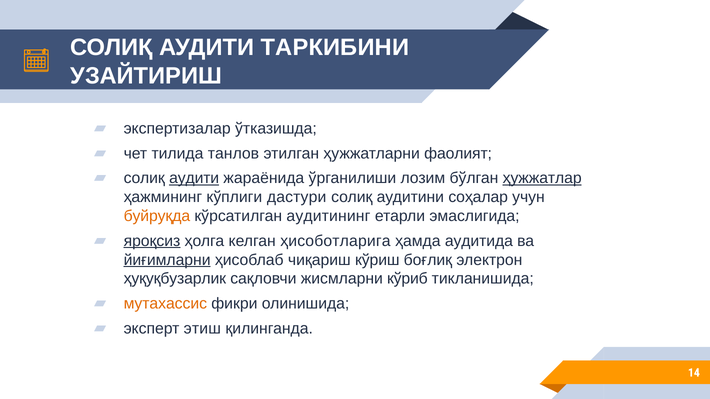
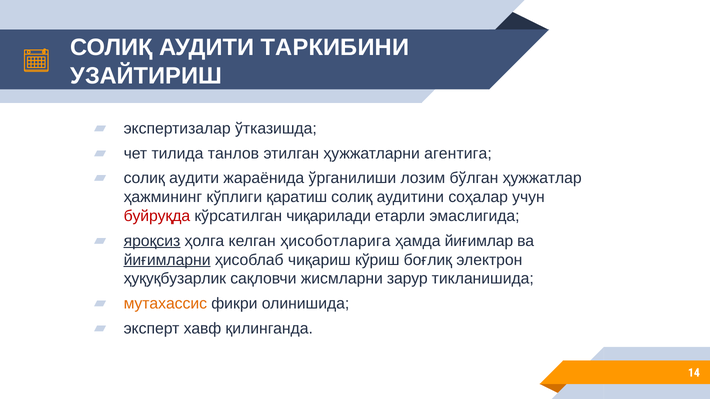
фаолият: фаолият -> агентига
аудити at (194, 178) underline: present -> none
ҳужжатлар underline: present -> none
дастури: дастури -> қаратиш
буйруқда colour: orange -> red
аудитининг: аудитининг -> чиқарилади
аудитида: аудитида -> йиғимлар
кўриб: кўриб -> зарур
этиш: этиш -> хавф
